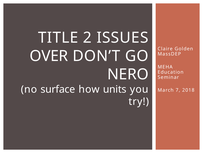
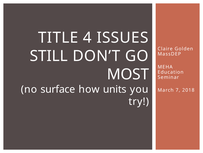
2: 2 -> 4
OVER: OVER -> STILL
NERO: NERO -> MOST
